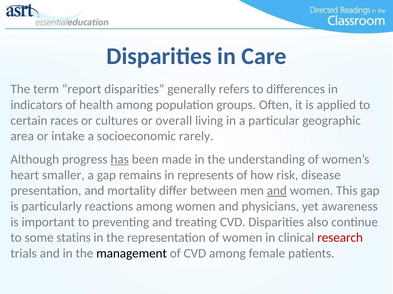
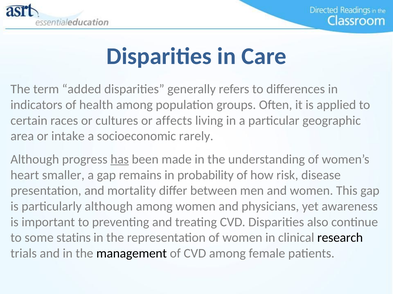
report: report -> added
overall: overall -> affects
represents: represents -> probability
and at (277, 191) underline: present -> none
particularly reactions: reactions -> although
research colour: red -> black
